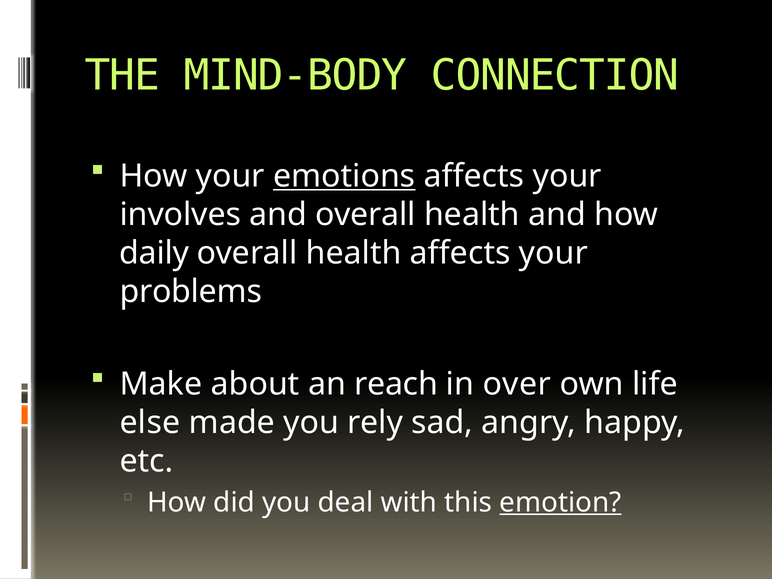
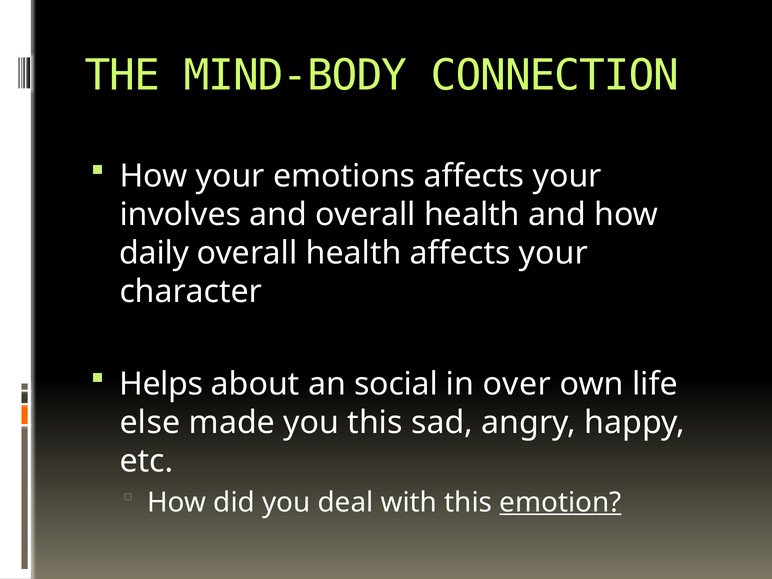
emotions underline: present -> none
problems: problems -> character
Make: Make -> Helps
reach: reach -> social
you rely: rely -> this
